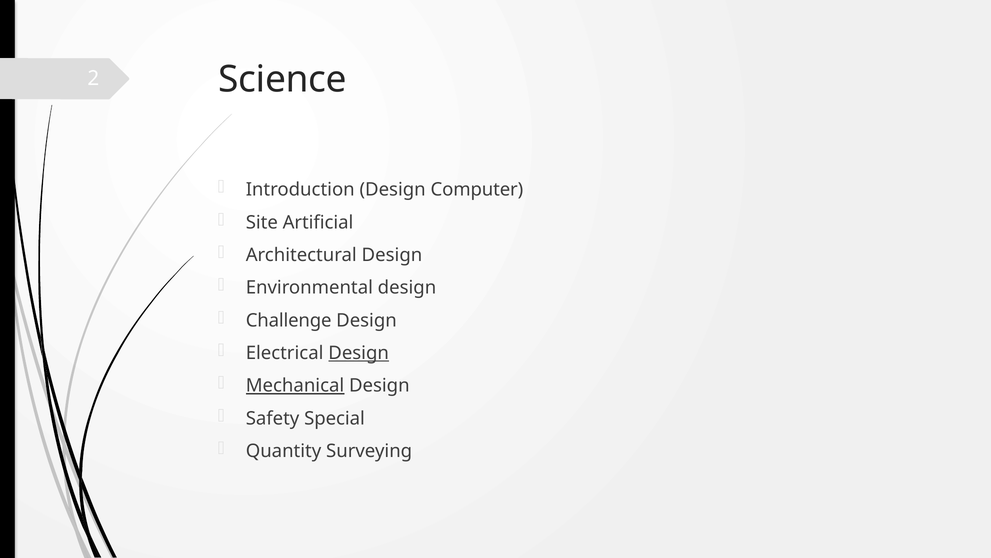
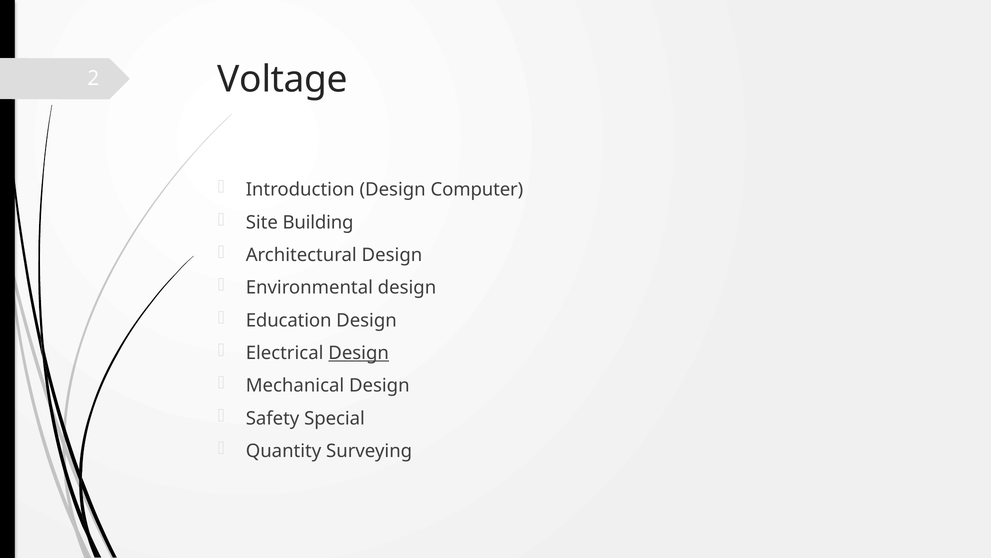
Science: Science -> Voltage
Artificial: Artificial -> Building
Challenge: Challenge -> Education
Mechanical underline: present -> none
